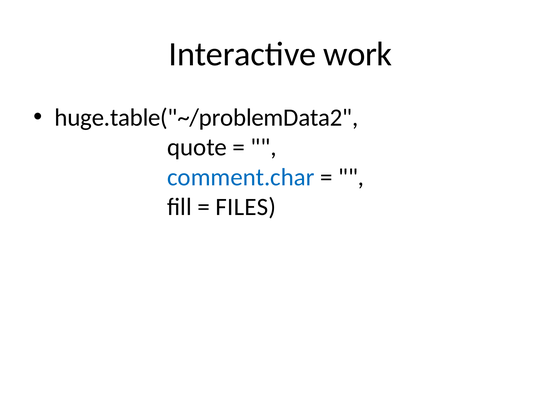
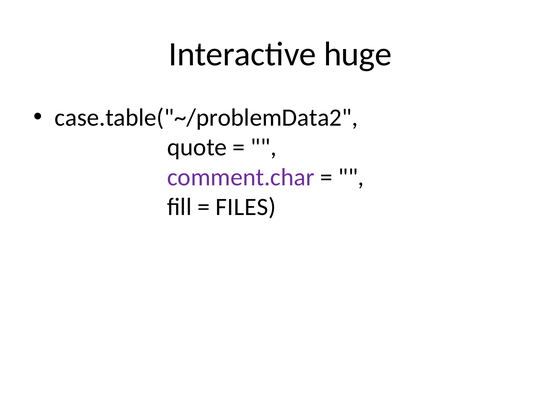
work: work -> huge
huge.table("~/problemData2: huge.table("~/problemData2 -> case.table("~/problemData2
comment.char colour: blue -> purple
